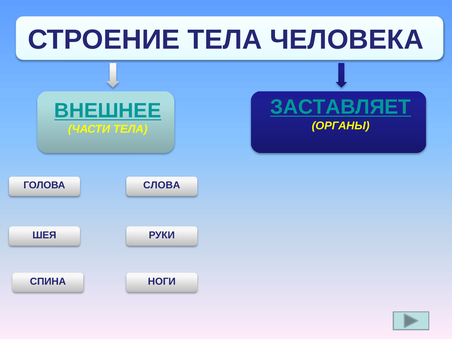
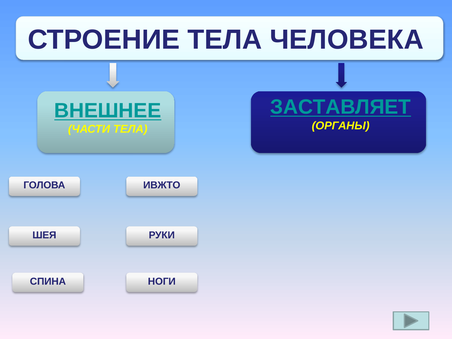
СЛОВА: СЛОВА -> ИВЖТО
